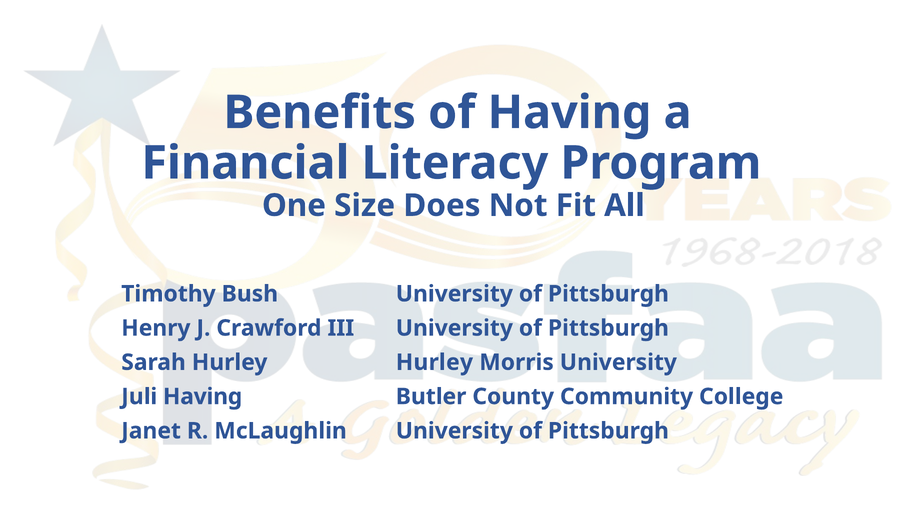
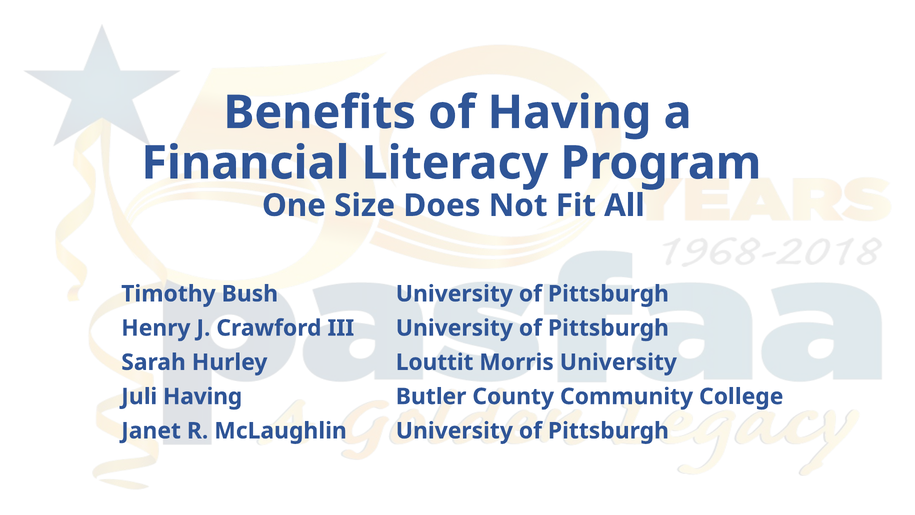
Hurley Hurley: Hurley -> Louttit
